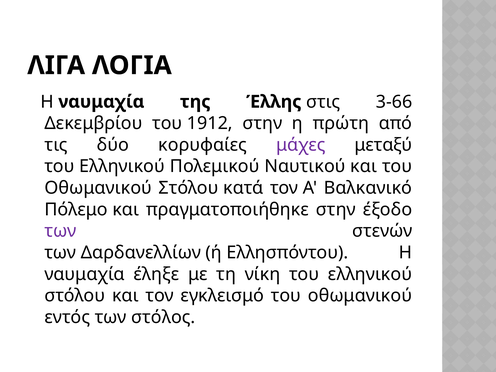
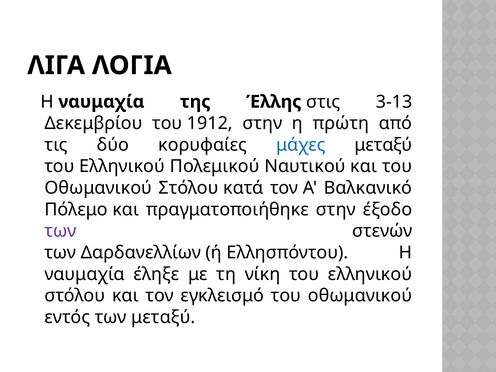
3-66: 3-66 -> 3-13
μάχες colour: purple -> blue
των στόλος: στόλος -> μεταξύ
